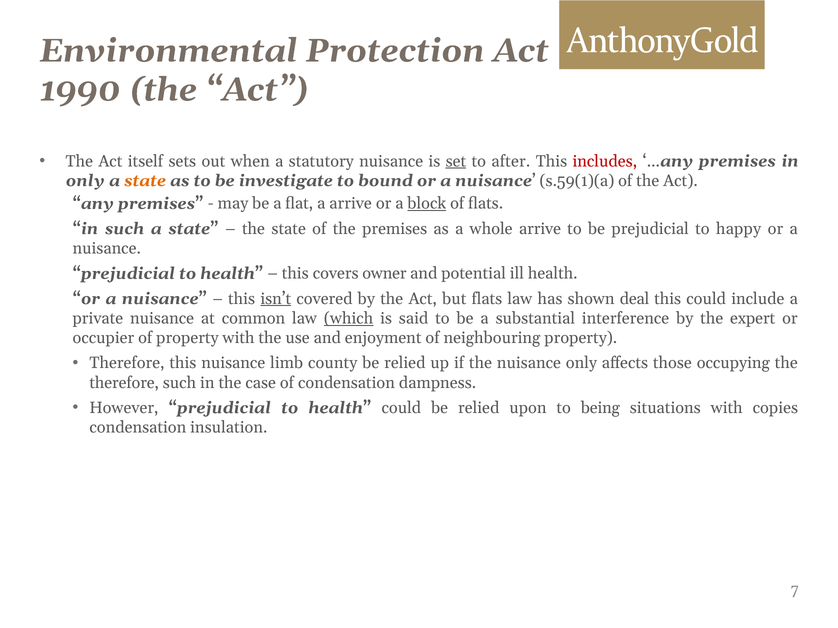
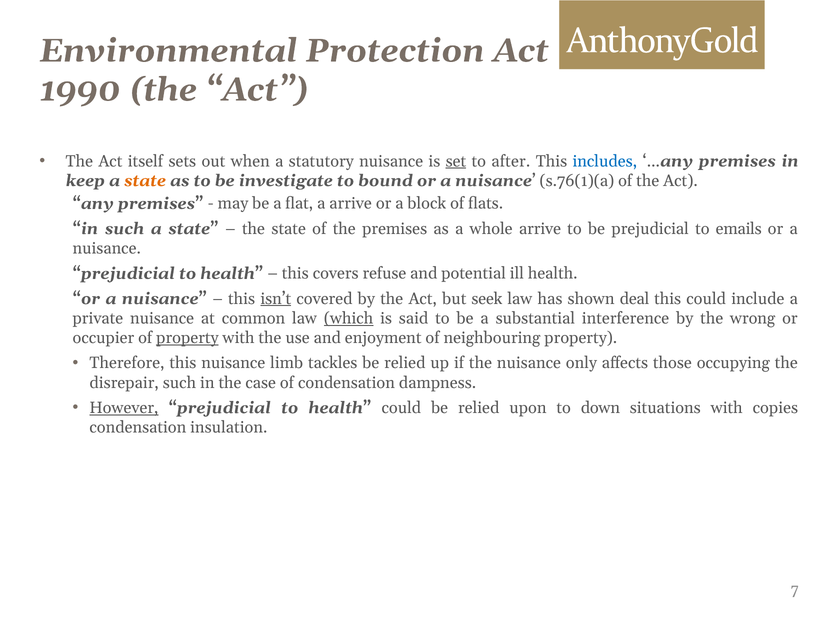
includes colour: red -> blue
only at (85, 181): only -> keep
s.59(1)(a: s.59(1)(a -> s.76(1)(a
block underline: present -> none
happy: happy -> emails
owner: owner -> refuse
but flats: flats -> seek
expert: expert -> wrong
property at (187, 338) underline: none -> present
county: county -> tackles
therefore at (124, 383): therefore -> disrepair
However underline: none -> present
being: being -> down
